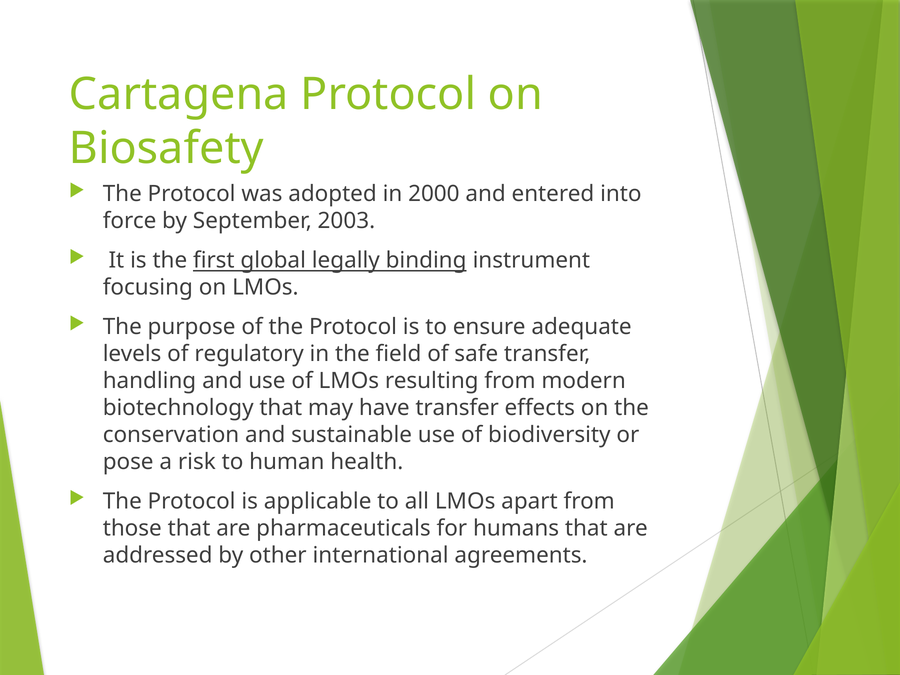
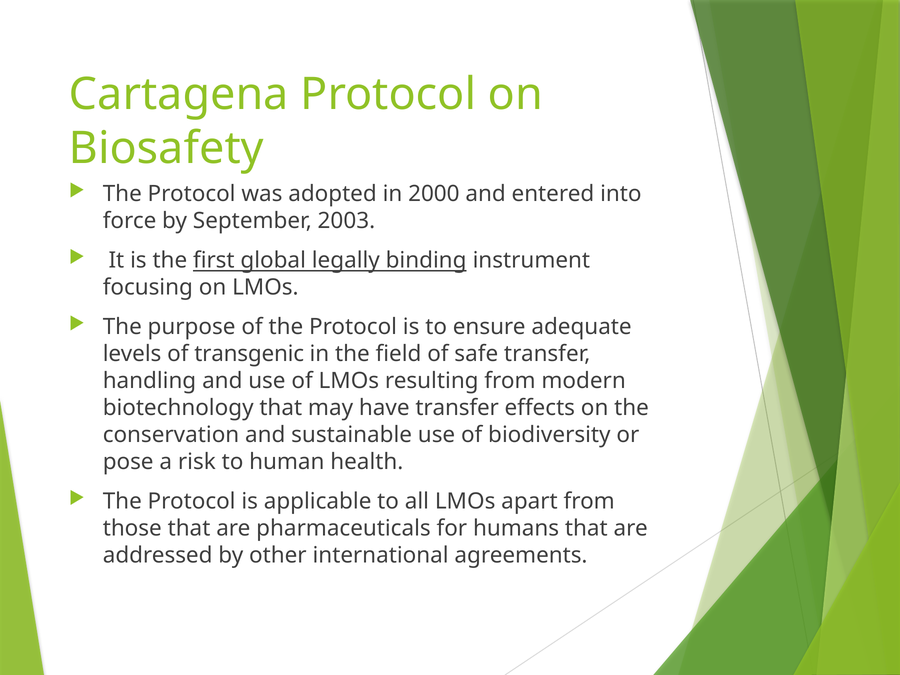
regulatory: regulatory -> transgenic
